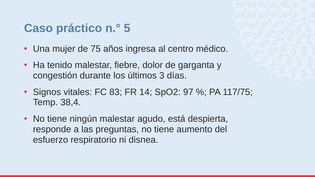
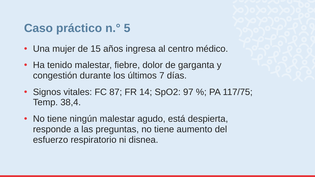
75: 75 -> 15
3: 3 -> 7
83: 83 -> 87
